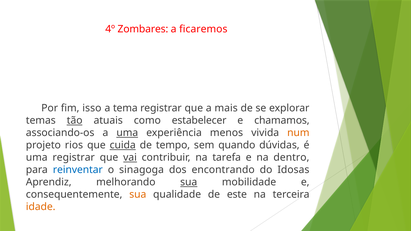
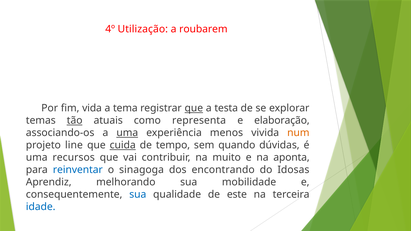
Zombares: Zombares -> Utilização
ficaremos: ficaremos -> roubarem
isso: isso -> vida
que at (194, 108) underline: none -> present
mais: mais -> testa
estabelecer: estabelecer -> representa
chamamos: chamamos -> elaboração
rios: rios -> line
uma registrar: registrar -> recursos
vai underline: present -> none
tarefa: tarefa -> muito
dentro: dentro -> aponta
sua at (189, 182) underline: present -> none
sua at (138, 195) colour: orange -> blue
idade colour: orange -> blue
